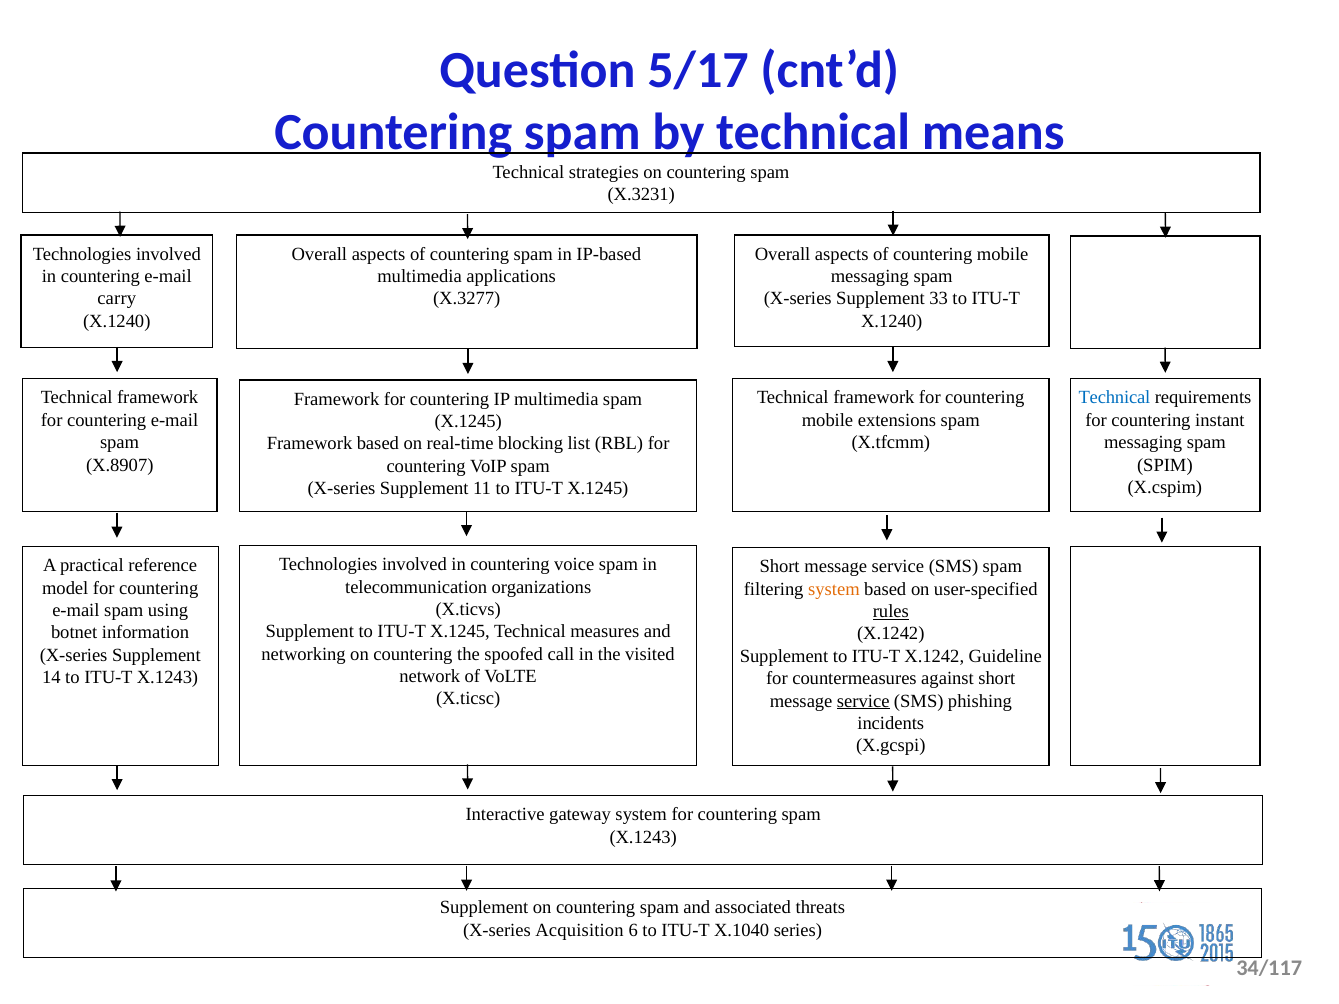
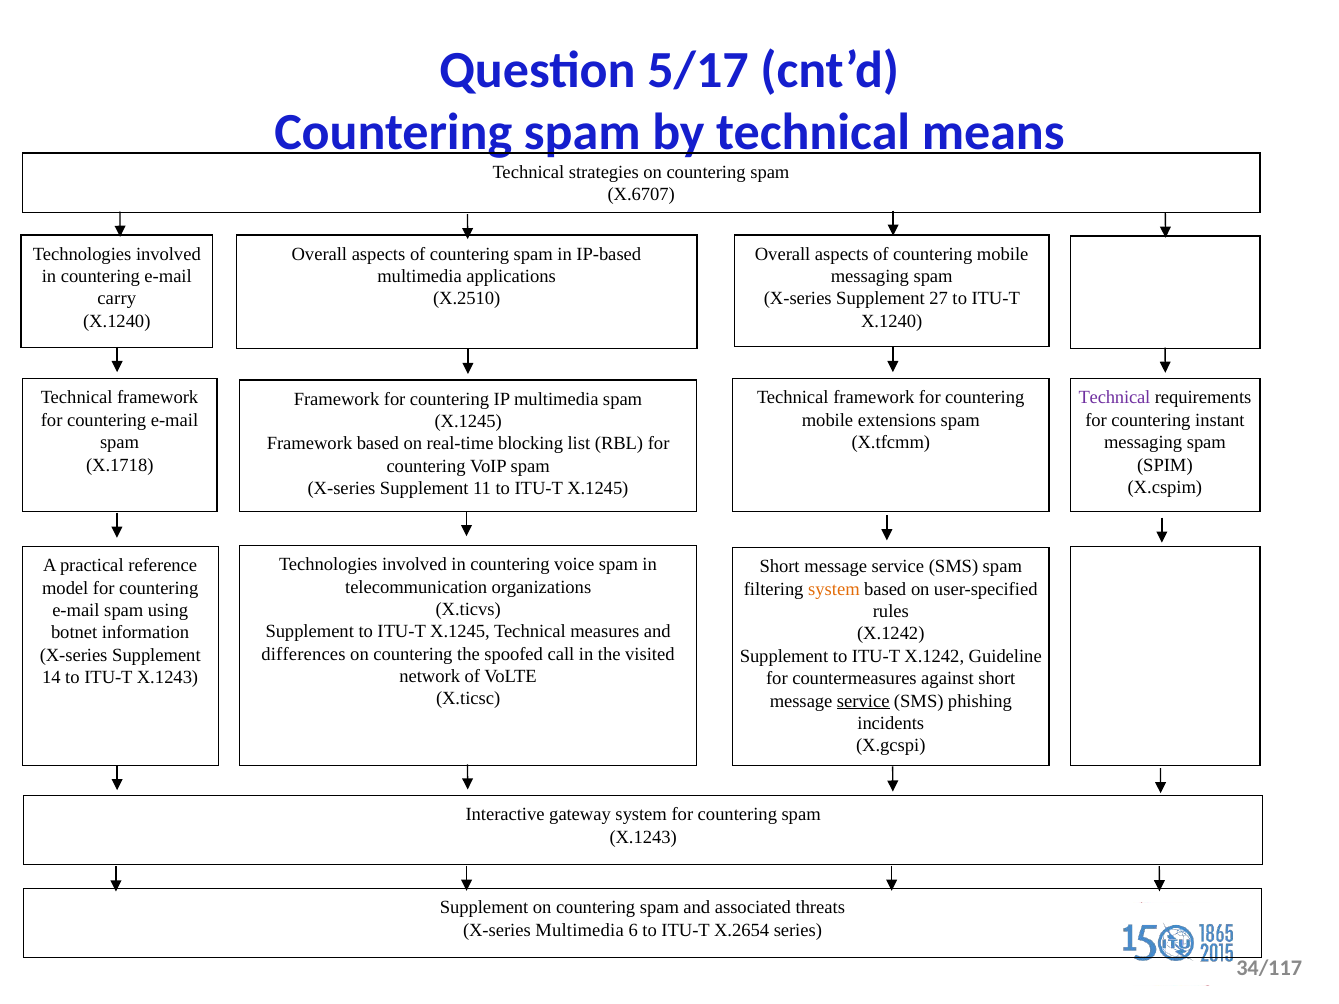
X.3231: X.3231 -> X.6707
X.3277: X.3277 -> X.2510
33: 33 -> 27
Technical at (1114, 398) colour: blue -> purple
X.8907: X.8907 -> X.1718
rules underline: present -> none
networking: networking -> differences
X-series Acquisition: Acquisition -> Multimedia
X.1040: X.1040 -> X.2654
